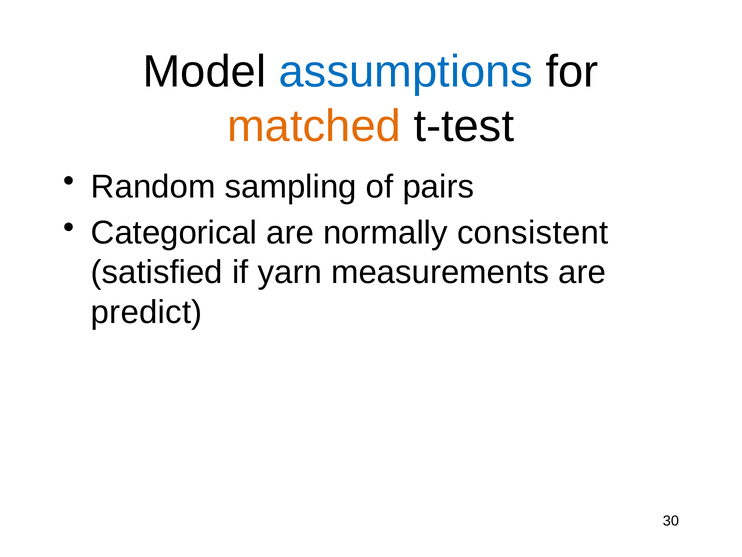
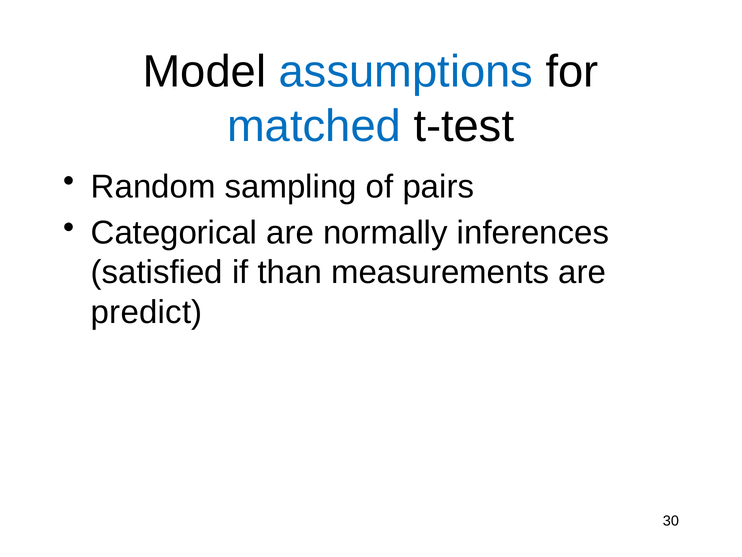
matched colour: orange -> blue
consistent: consistent -> inferences
yarn: yarn -> than
